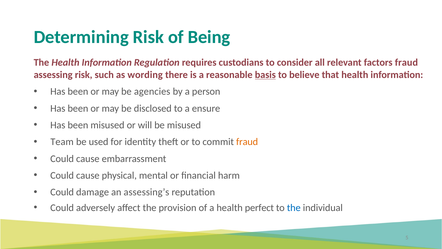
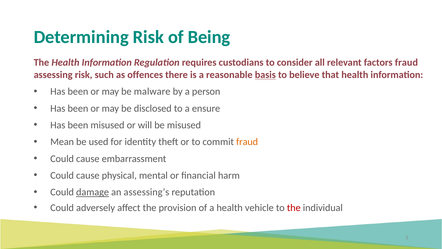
wording: wording -> offences
agencies: agencies -> malware
Team: Team -> Mean
damage underline: none -> present
perfect: perfect -> vehicle
the at (294, 207) colour: blue -> red
